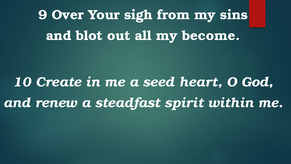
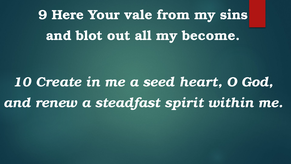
Over: Over -> Here
sigh: sigh -> vale
